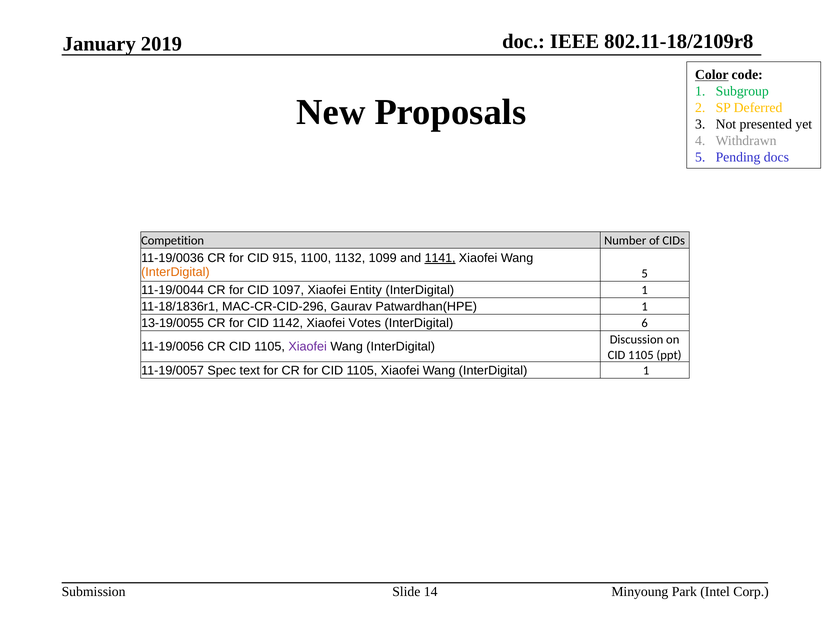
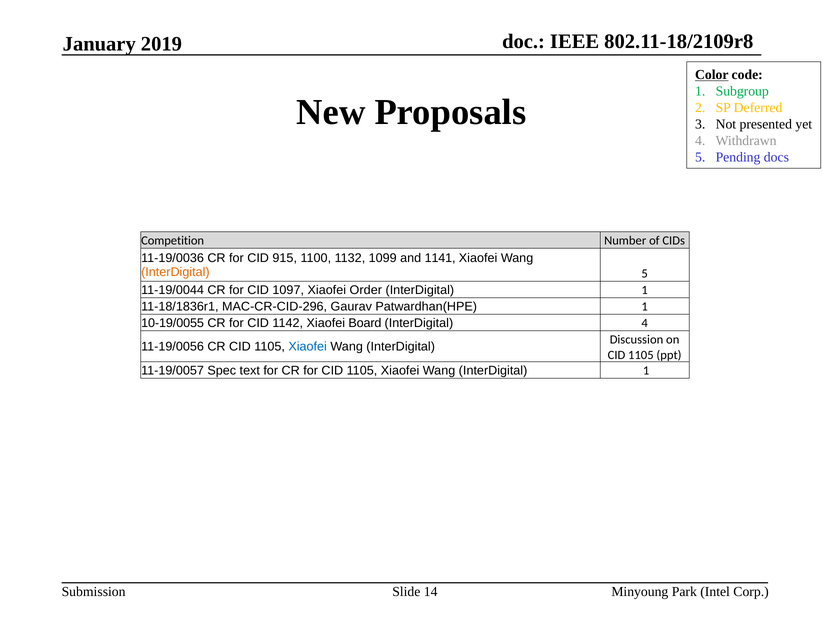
1141 underline: present -> none
Entity: Entity -> Order
13-19/0055: 13-19/0055 -> 10-19/0055
Votes: Votes -> Board
InterDigital 6: 6 -> 4
Xiaofei at (308, 347) colour: purple -> blue
